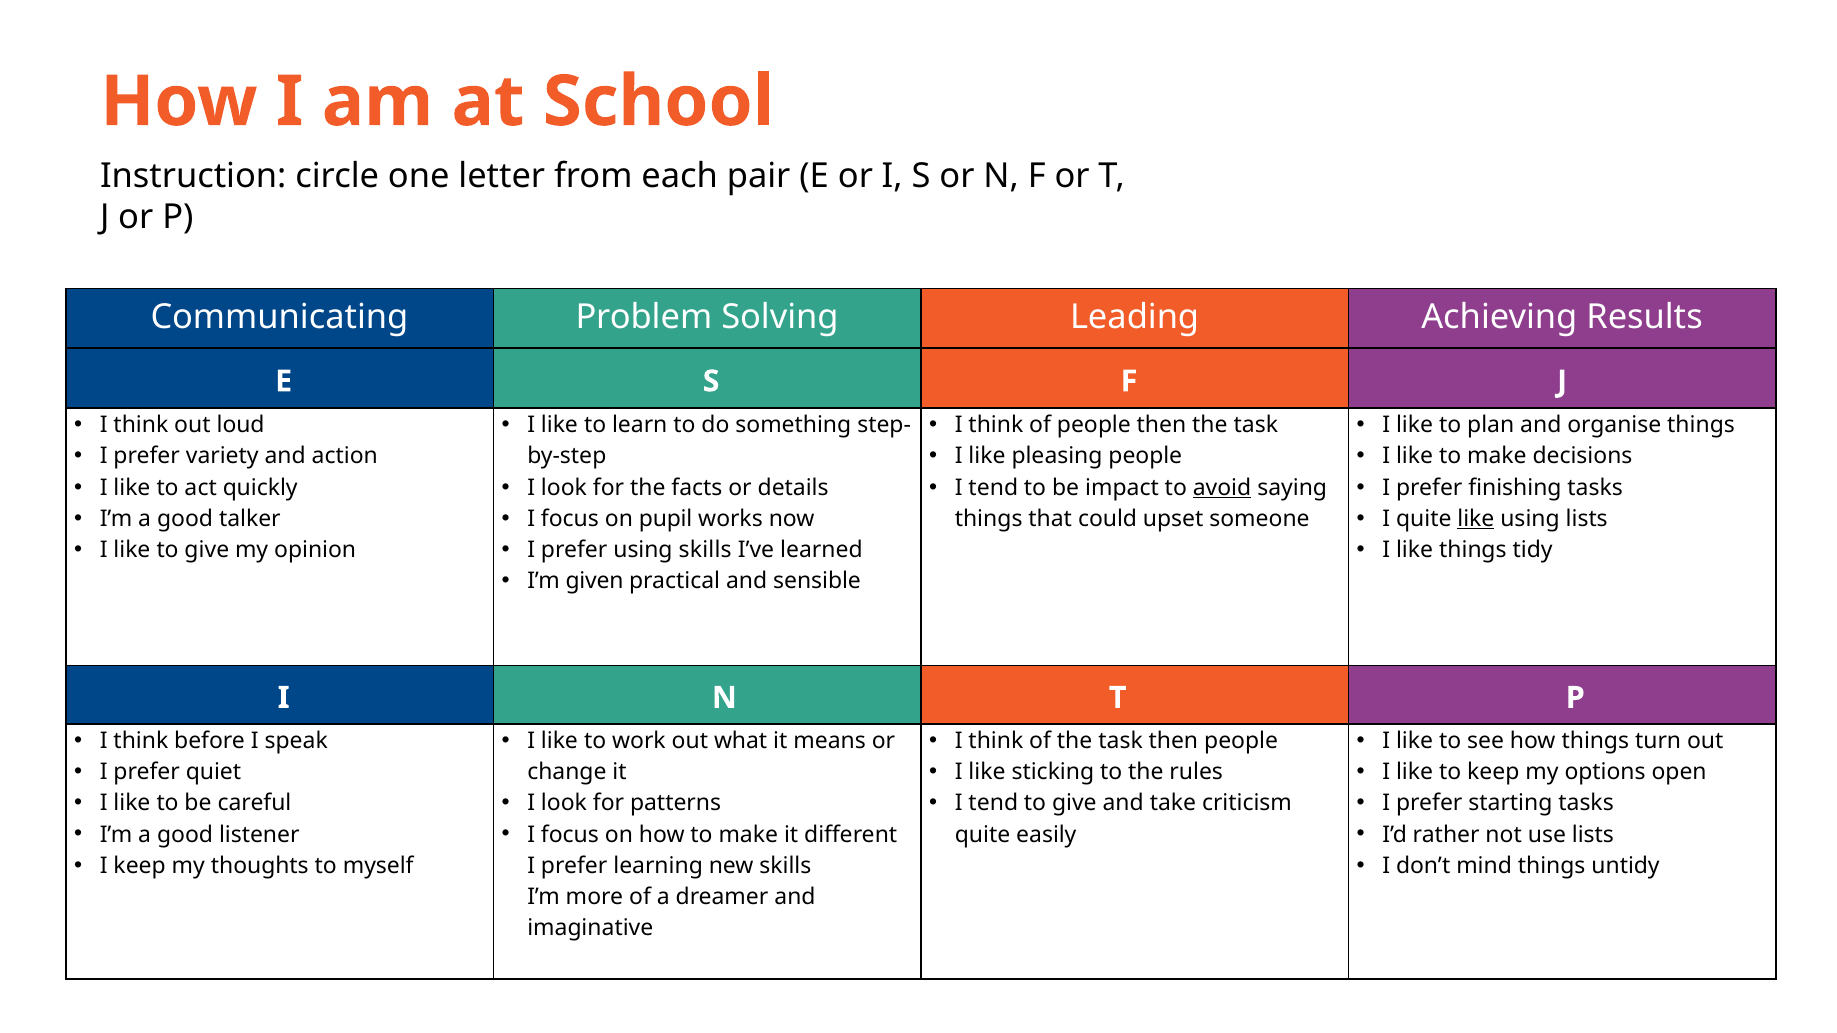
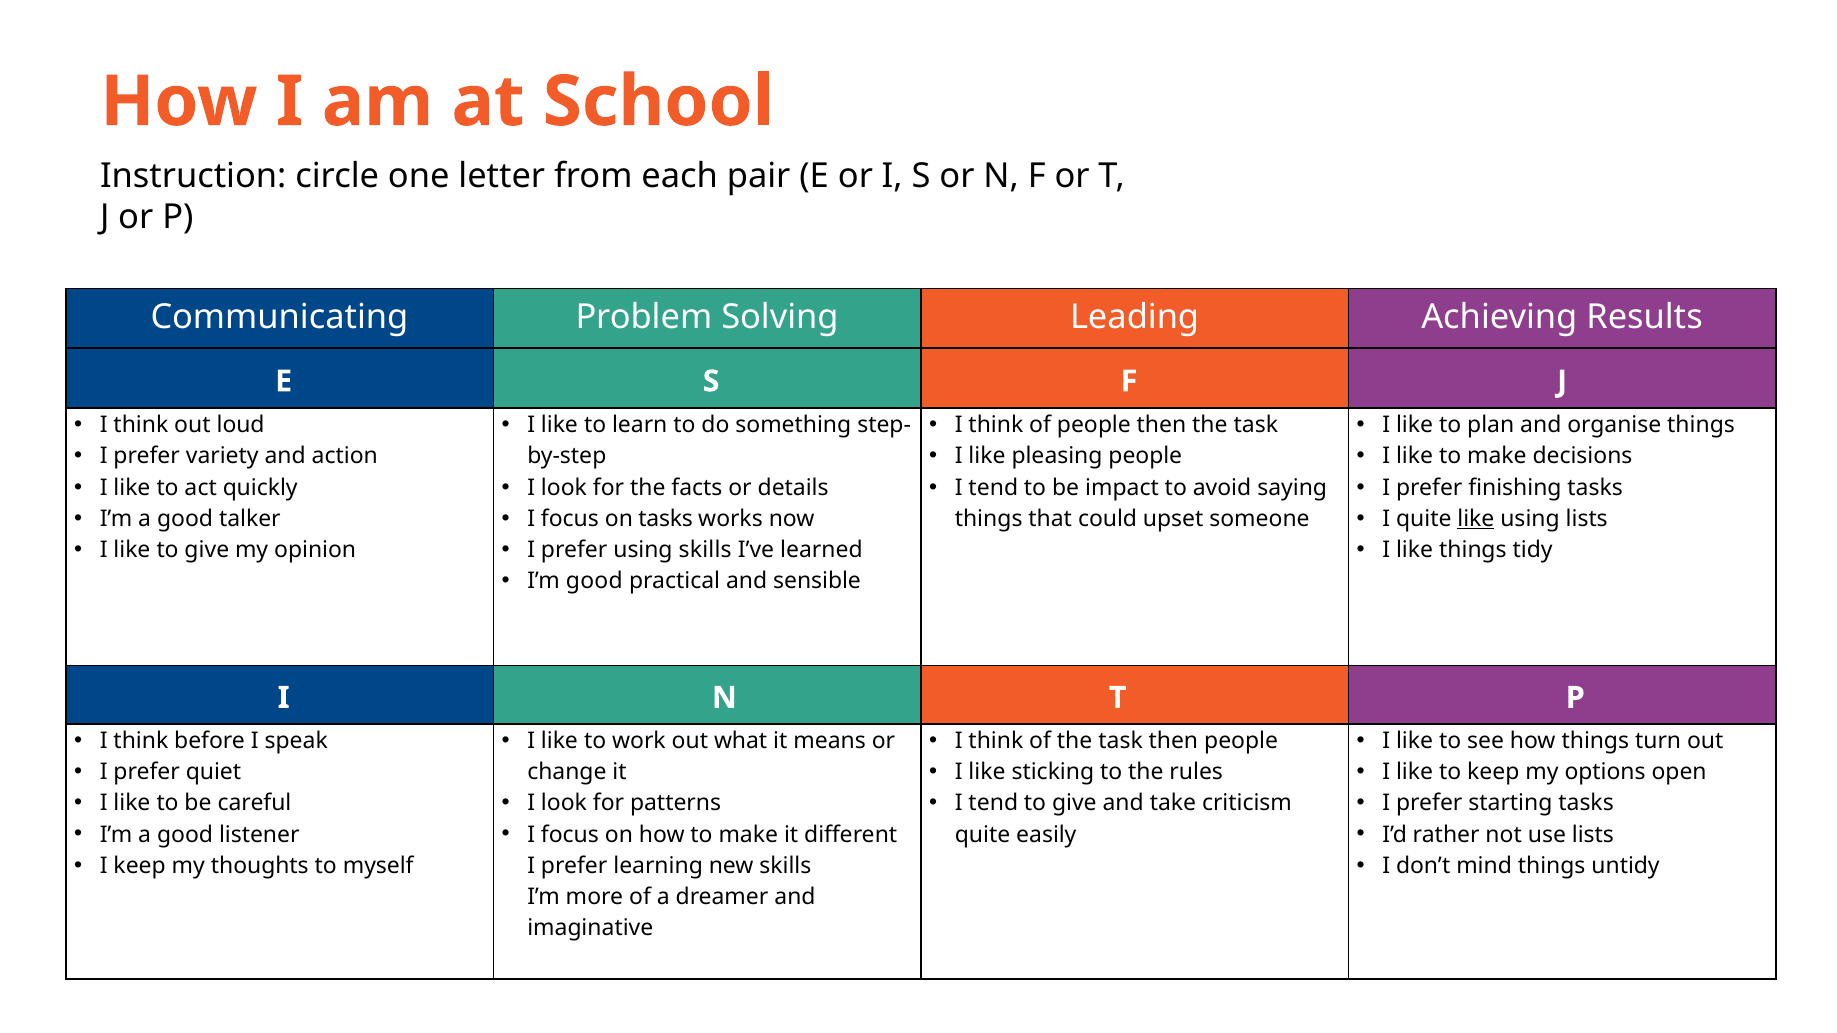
avoid underline: present -> none
on pupil: pupil -> tasks
I’m given: given -> good
